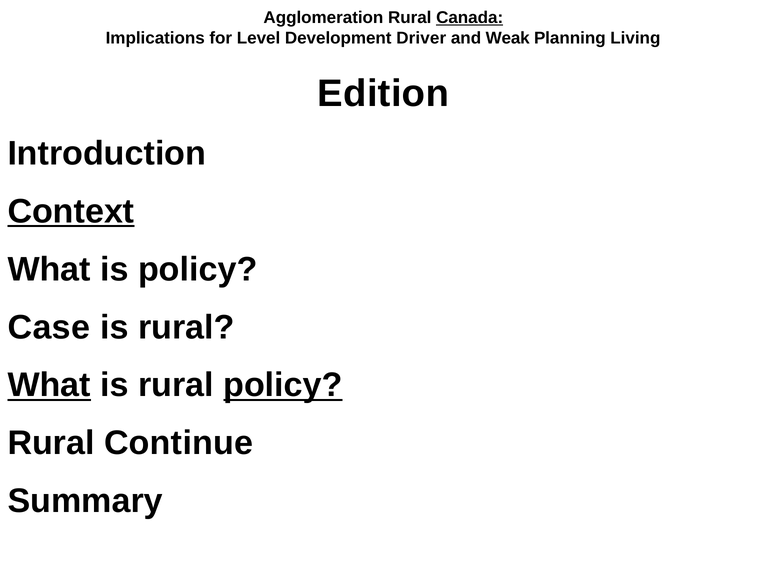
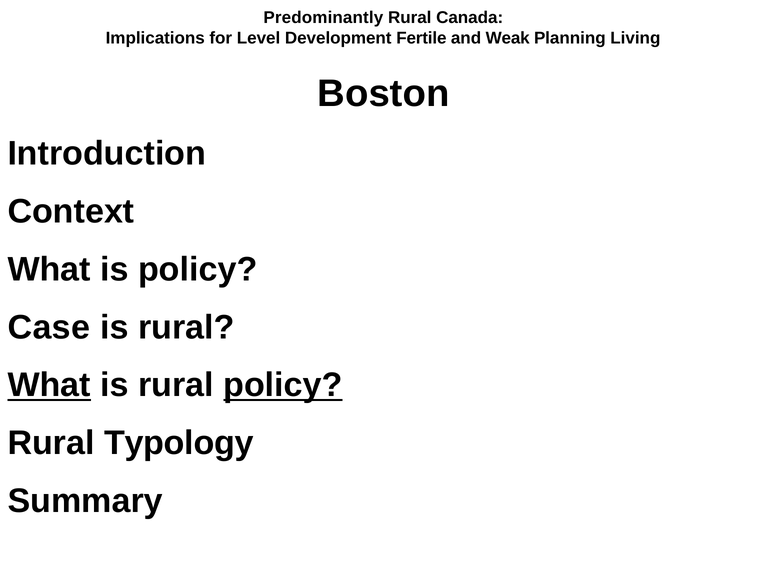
Agglomeration: Agglomeration -> Predominantly
Canada underline: present -> none
Driver: Driver -> Fertile
Edition: Edition -> Boston
Context underline: present -> none
Continue: Continue -> Typology
